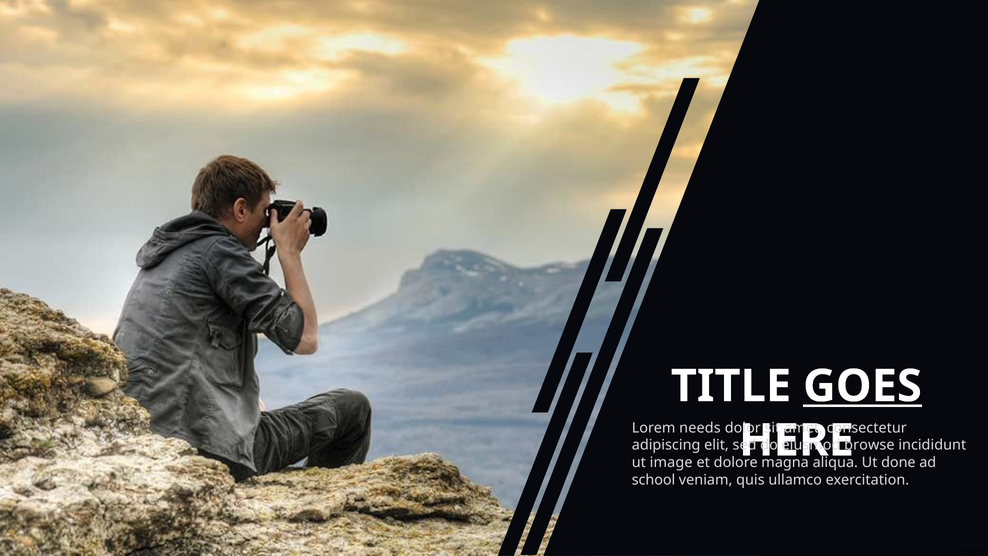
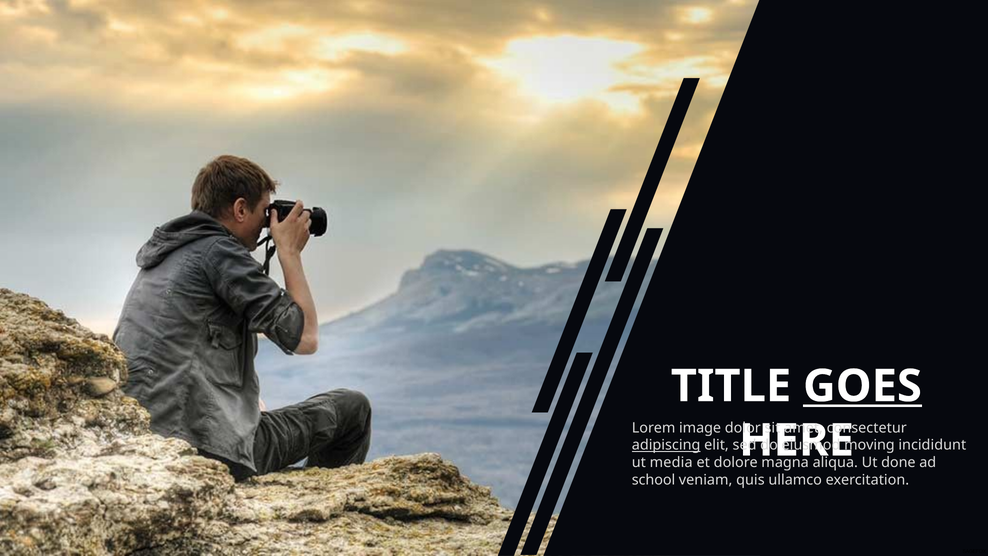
needs: needs -> image
adipiscing underline: none -> present
browse: browse -> moving
image: image -> media
